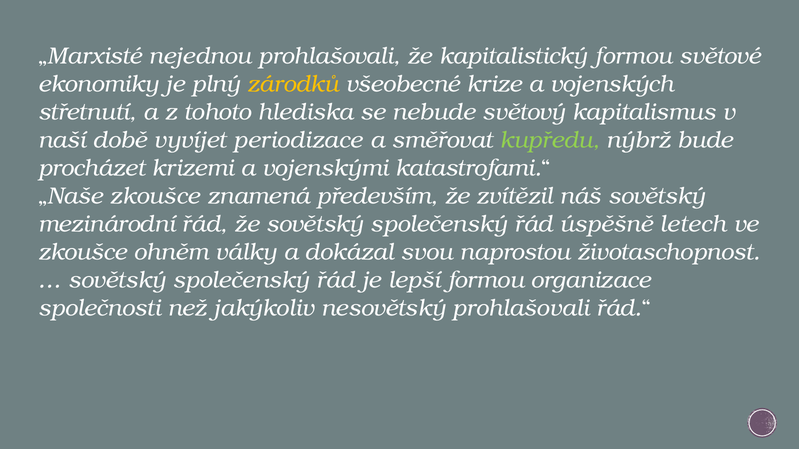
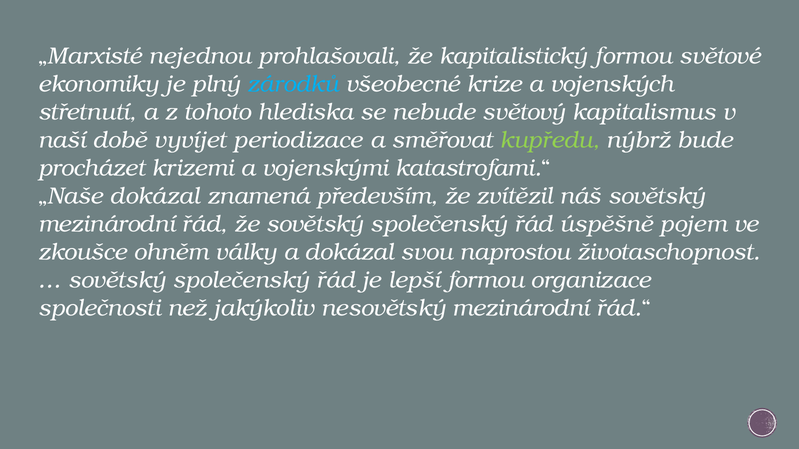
zárodků colour: yellow -> light blue
„Naše zkoušce: zkoušce -> dokázal
letech: letech -> pojem
nesovětský prohlašovali: prohlašovali -> mezinárodní
